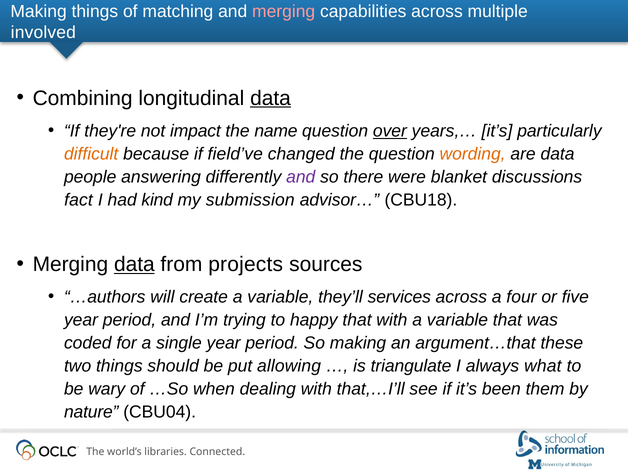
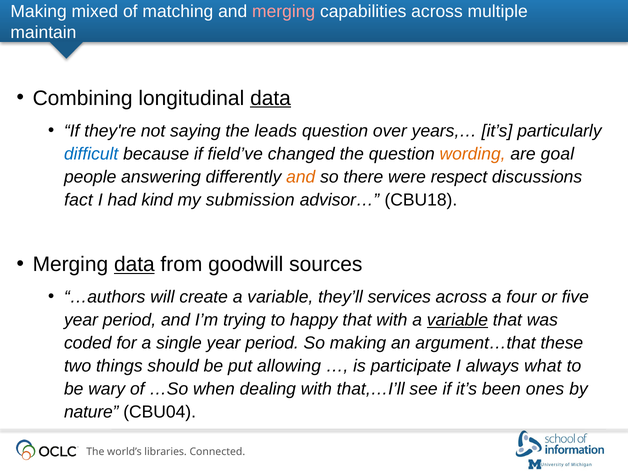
Making things: things -> mixed
involved: involved -> maintain
impact: impact -> saying
name: name -> leads
over underline: present -> none
difficult colour: orange -> blue
are data: data -> goal
and at (301, 177) colour: purple -> orange
blanket: blanket -> respect
projects: projects -> goodwill
variable at (457, 320) underline: none -> present
triangulate: triangulate -> participate
them: them -> ones
